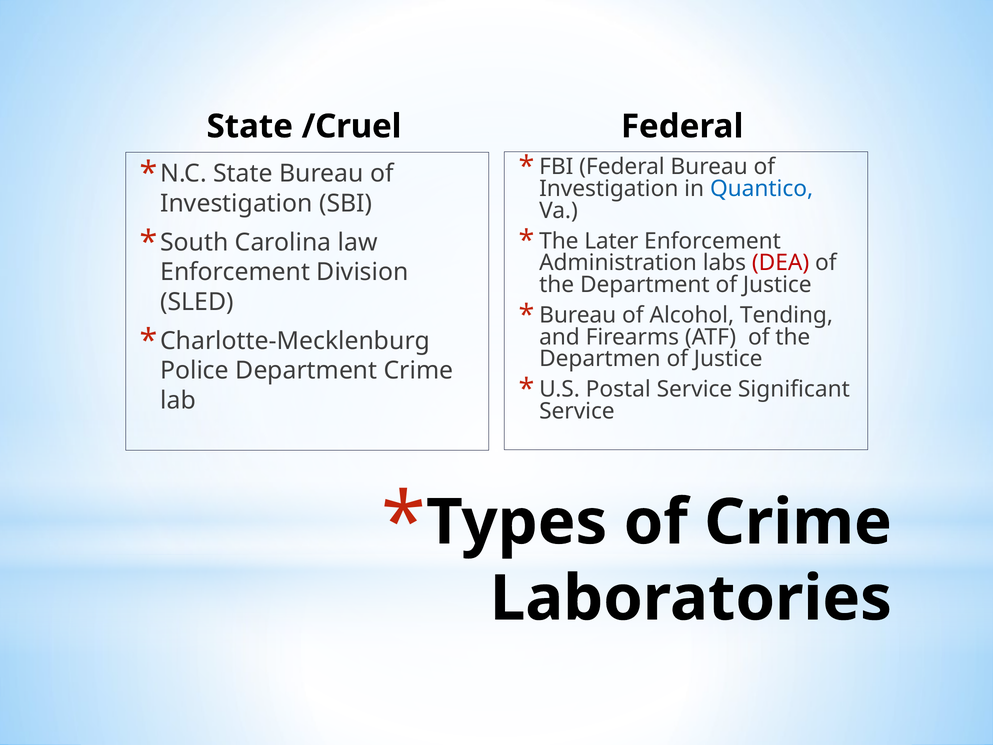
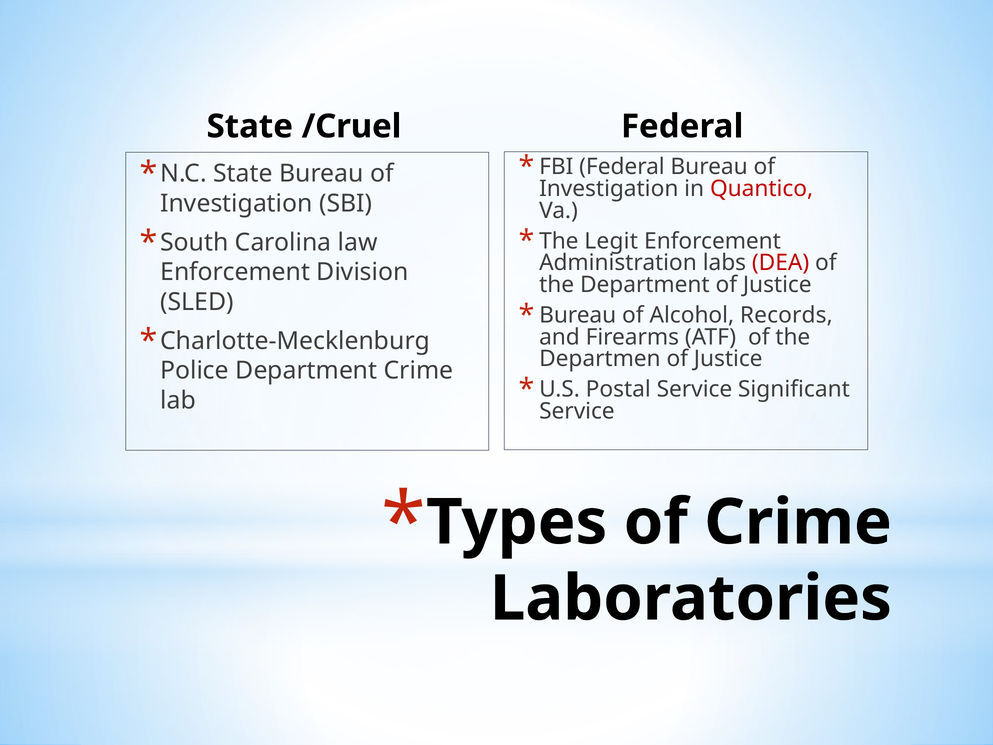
Quantico colour: blue -> red
Later: Later -> Legit
Tending: Tending -> Records
